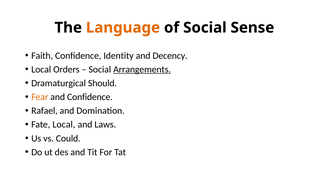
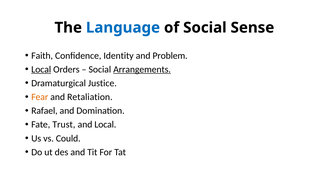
Language colour: orange -> blue
Decency: Decency -> Problem
Local at (41, 69) underline: none -> present
Should: Should -> Justice
and Confidence: Confidence -> Retaliation
Fate Local: Local -> Trust
and Laws: Laws -> Local
